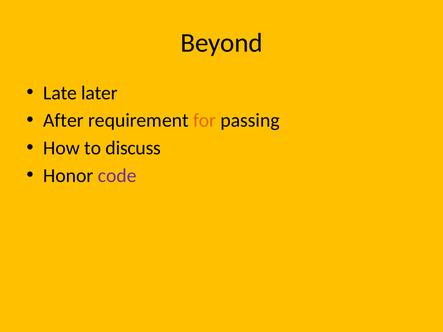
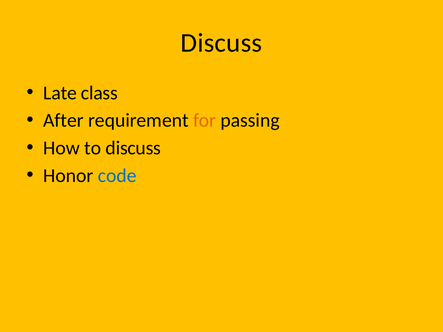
Beyond at (222, 43): Beyond -> Discuss
later: later -> class
code colour: purple -> blue
